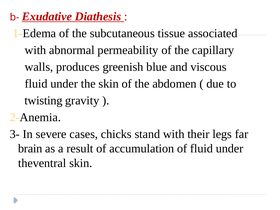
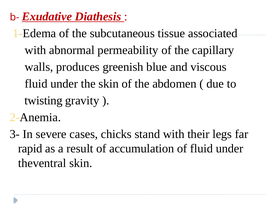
brain: brain -> rapid
